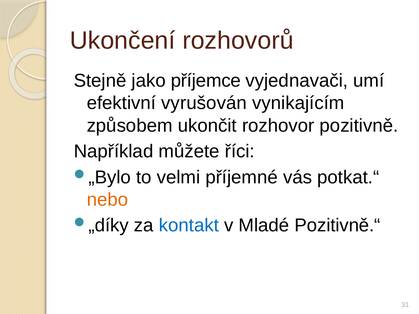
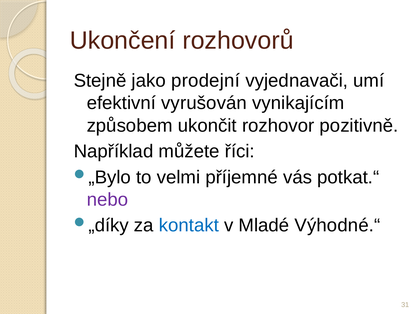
příjemce: příjemce -> prodejní
nebo colour: orange -> purple
Pozitivně.“: Pozitivně.“ -> Výhodné.“
